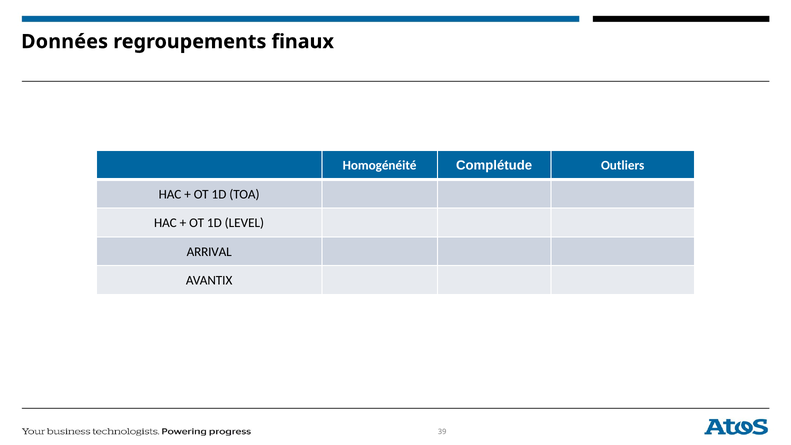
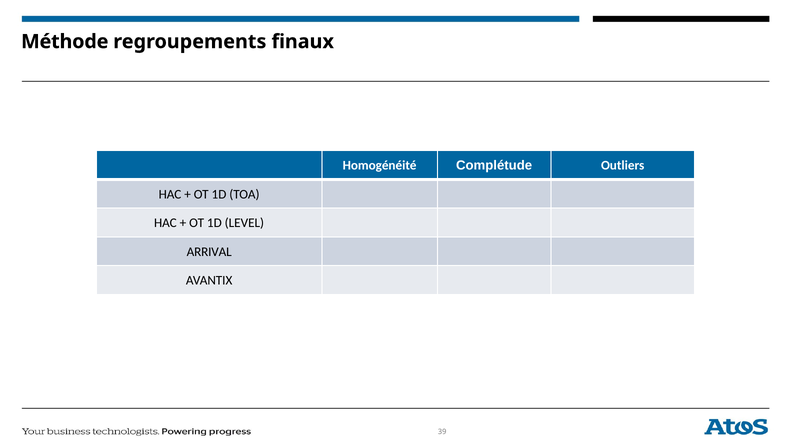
Données: Données -> Méthode
